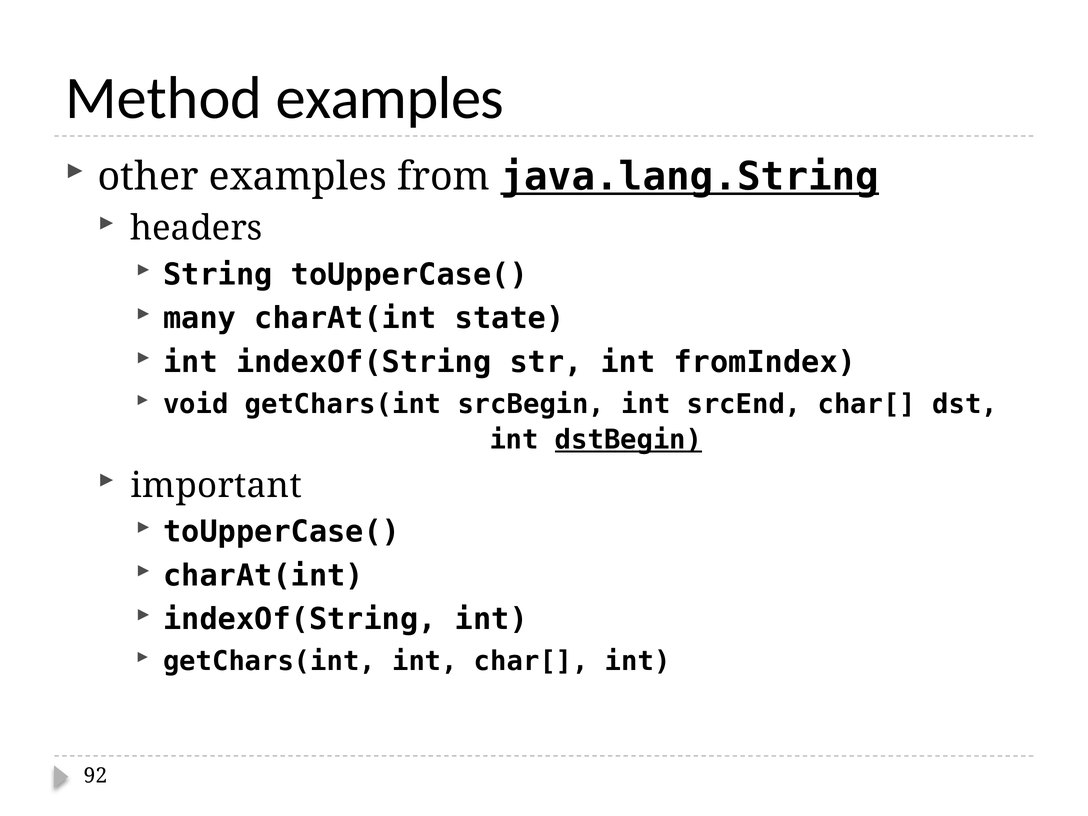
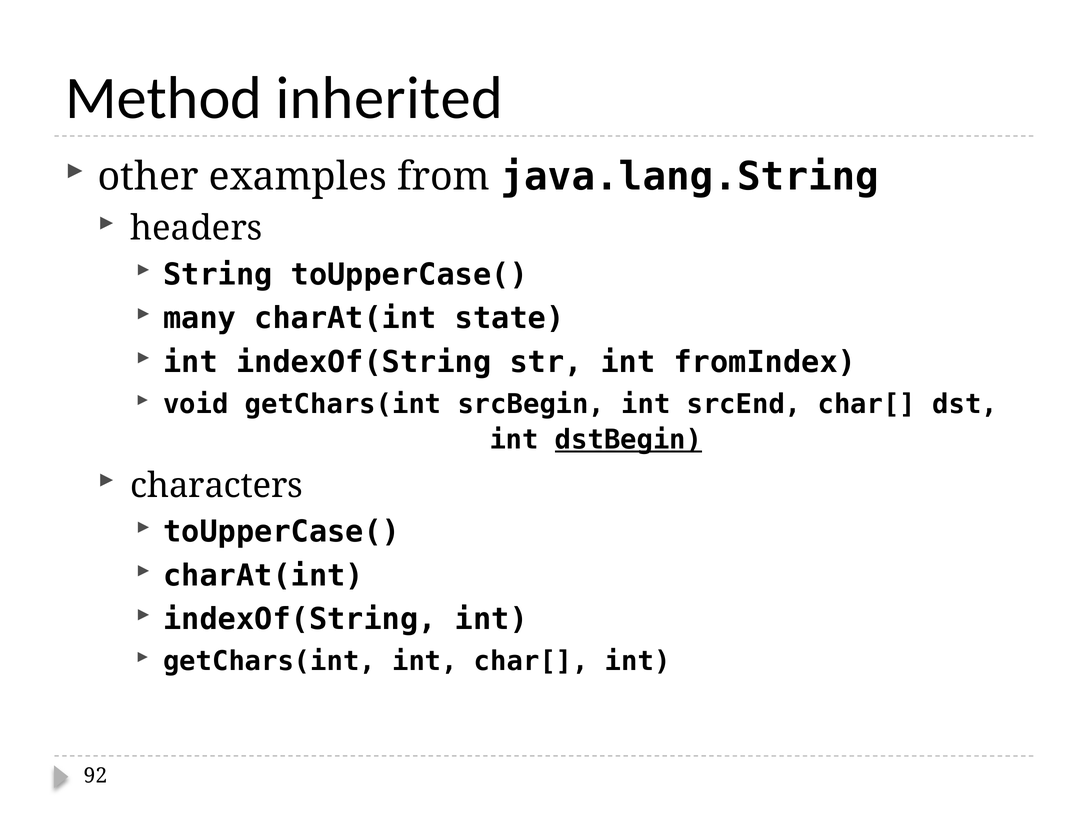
Method examples: examples -> inherited
java.lang.String underline: present -> none
important: important -> characters
